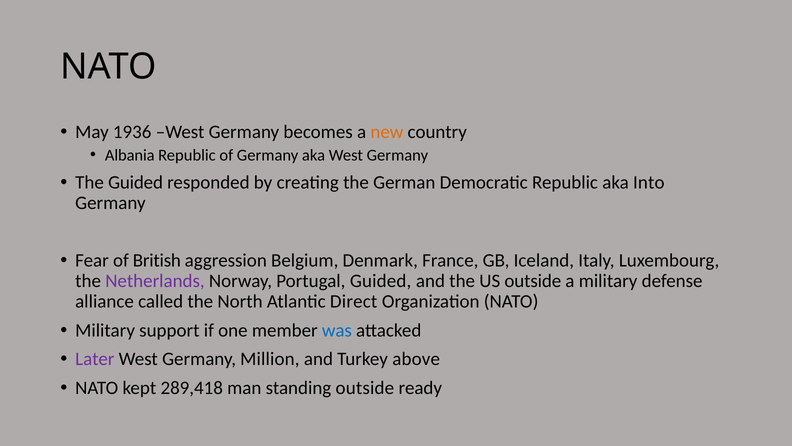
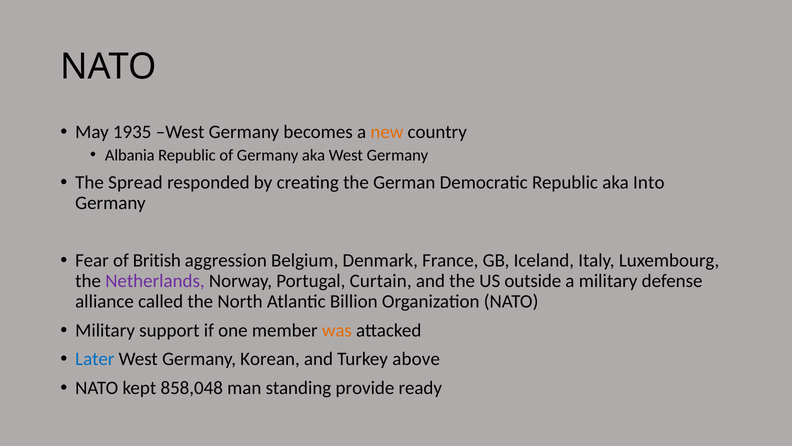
1936: 1936 -> 1935
The Guided: Guided -> Spread
Portugal Guided: Guided -> Curtain
Direct: Direct -> Billion
was colour: blue -> orange
Later colour: purple -> blue
Million: Million -> Korean
289,418: 289,418 -> 858,048
standing outside: outside -> provide
